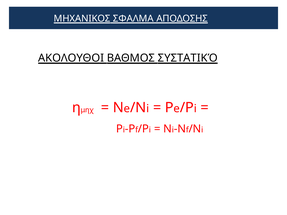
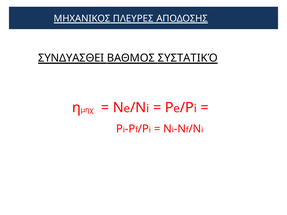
ΣΦΑΛΜΑ: ΣΦΑΛΜΑ -> ΠΛΕΥΡΕΣ
ΑΚΟΛΟΥΘΟΙ: ΑΚΟΛΟΥΘΟΙ -> ΣΥΝΔΥΑΣΘΕΙ
